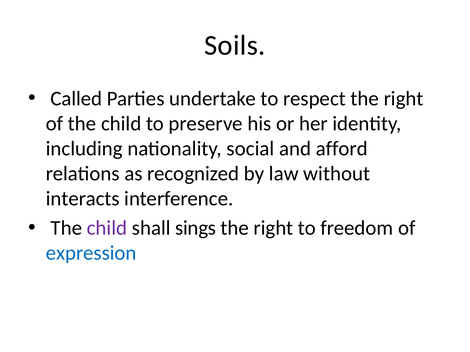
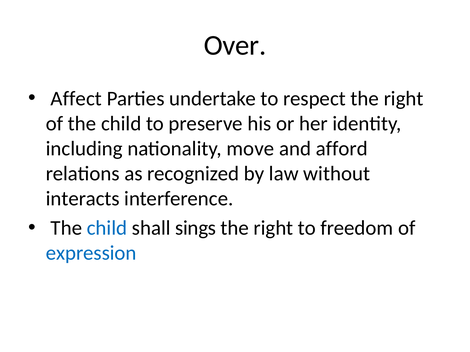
Soils: Soils -> Over
Called: Called -> Affect
social: social -> move
child at (107, 228) colour: purple -> blue
